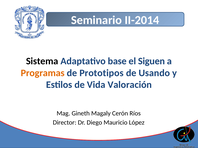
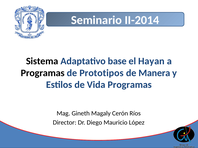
Siguen: Siguen -> Hayan
Programas at (43, 73) colour: orange -> black
Usando: Usando -> Manera
Vida Valoración: Valoración -> Programas
